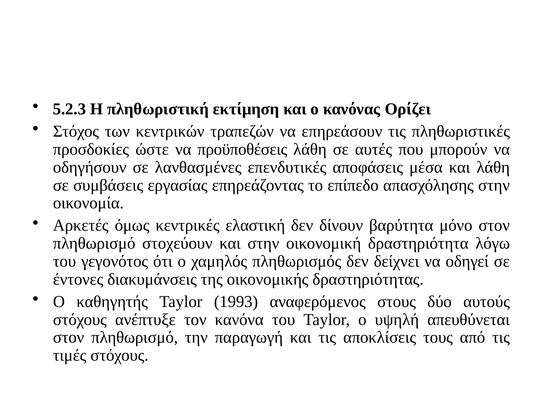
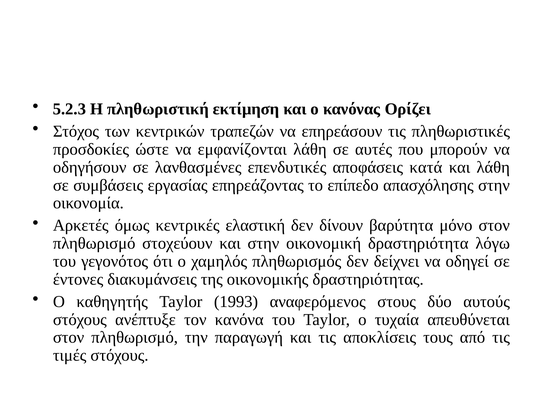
προϋποθέσεις: προϋποθέσεις -> εμφανίζονται
μέσα: μέσα -> κατά
υψηλή: υψηλή -> τυχαία
